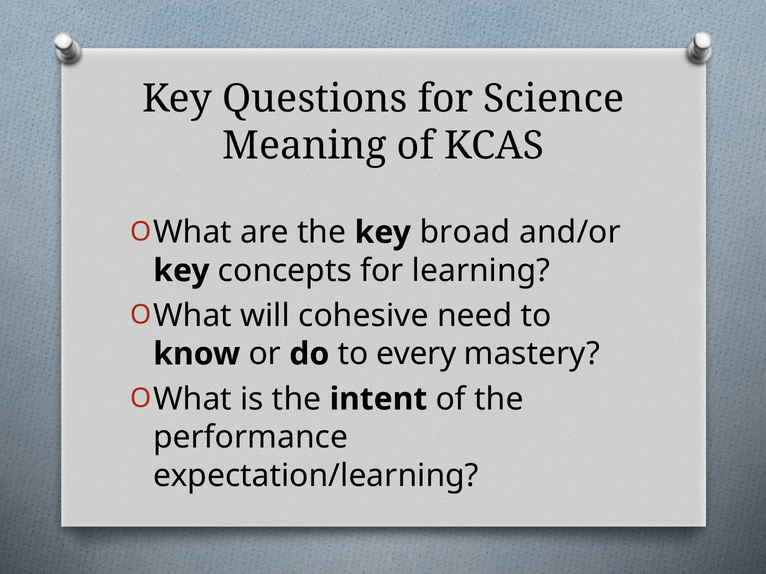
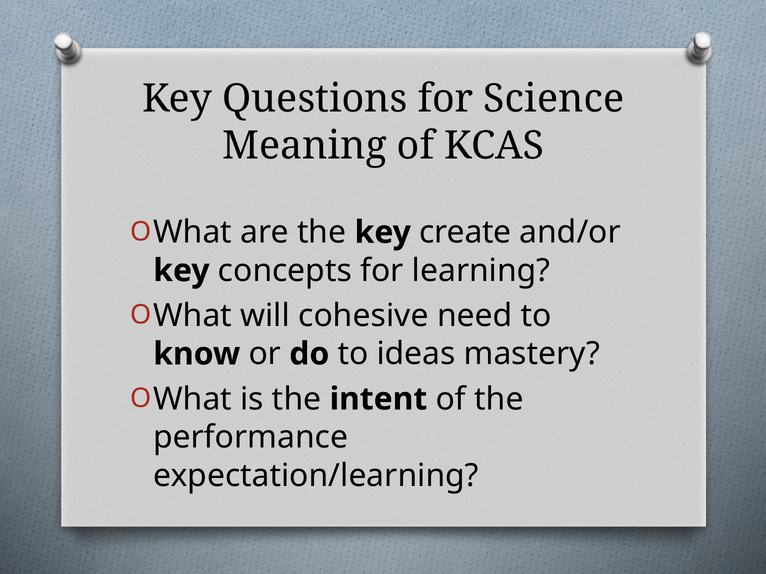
broad: broad -> create
every: every -> ideas
